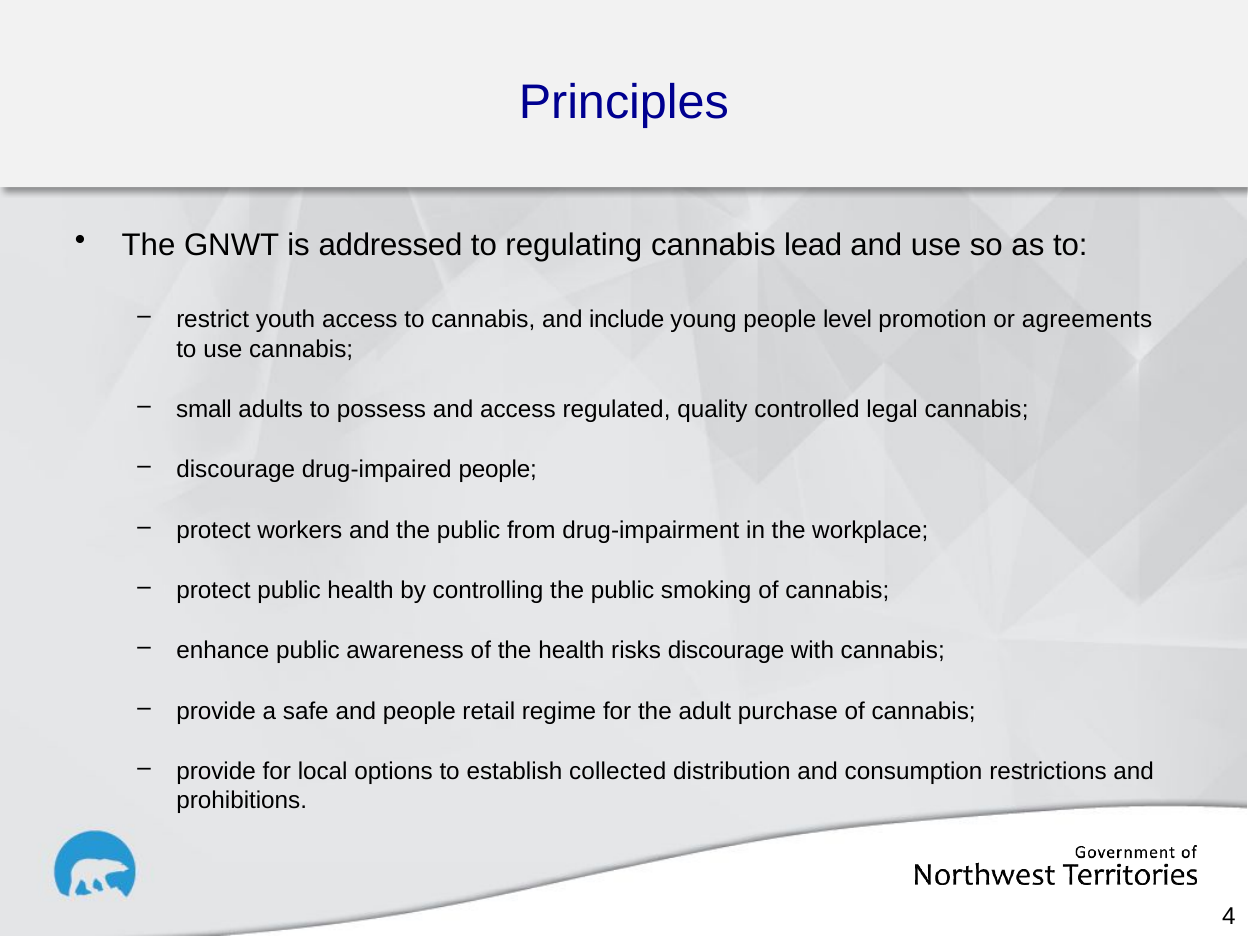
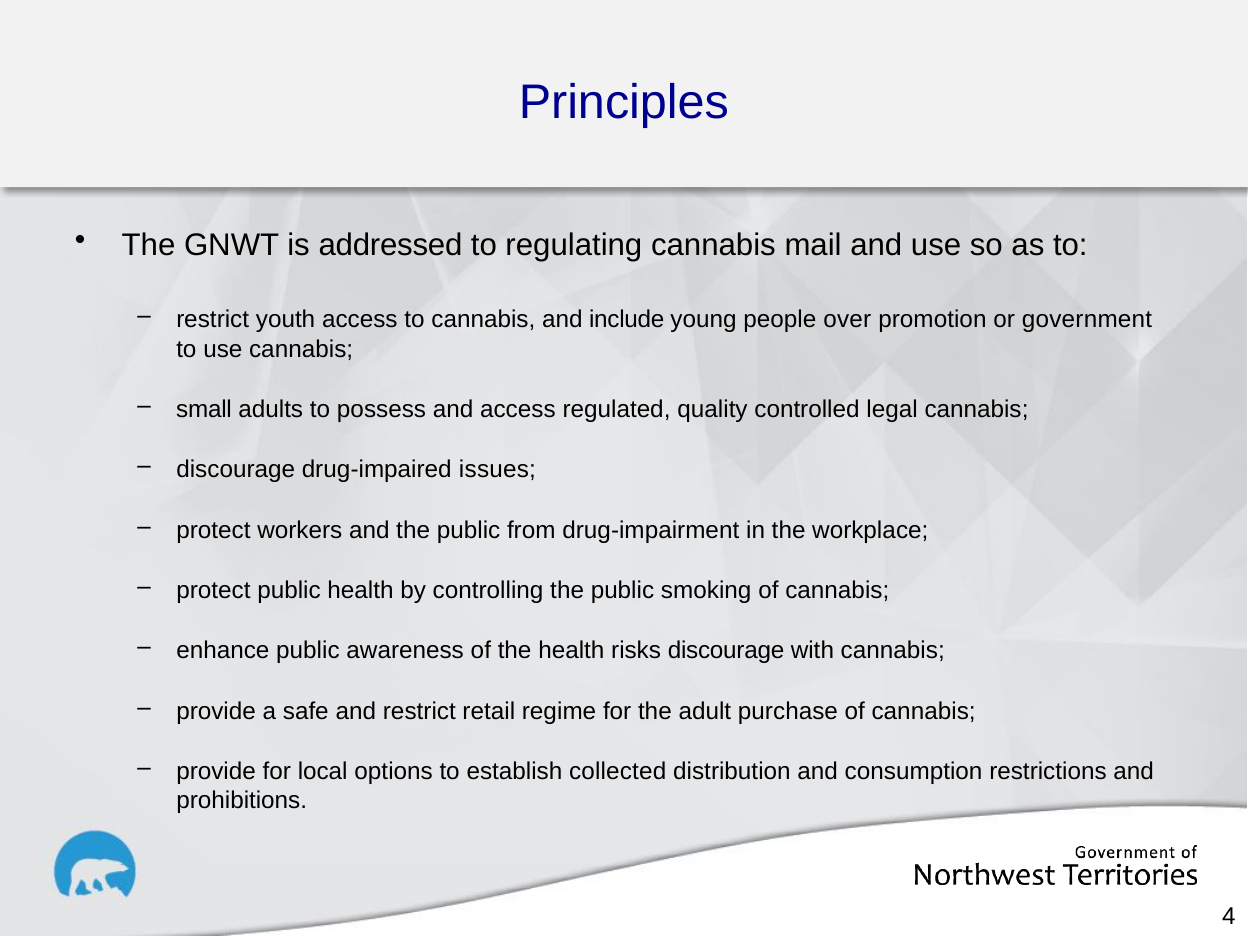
lead: lead -> mail
level: level -> over
agreements: agreements -> government
drug-impaired people: people -> issues
and people: people -> restrict
